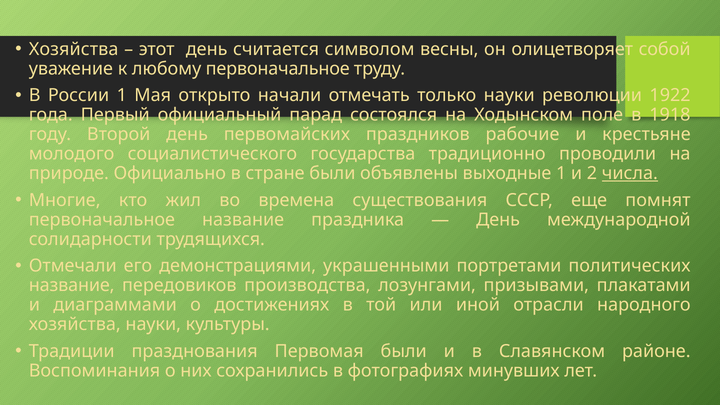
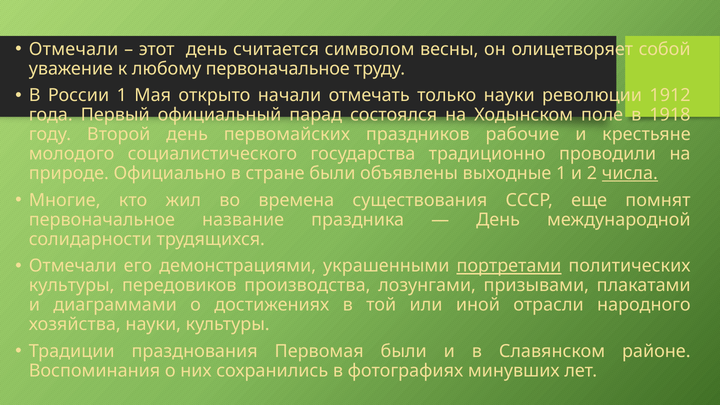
Хозяйства at (74, 49): Хозяйства -> Отмечали
1922: 1922 -> 1912
портретами underline: none -> present
название at (72, 285): название -> культуры
